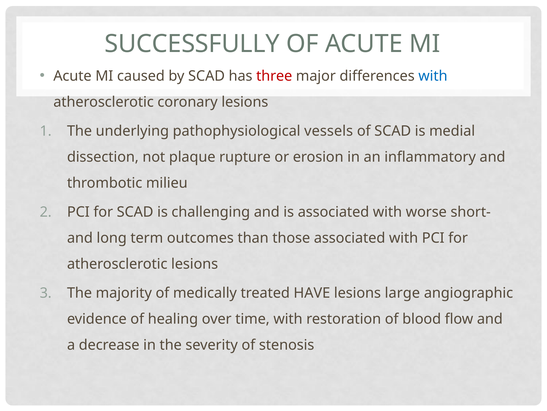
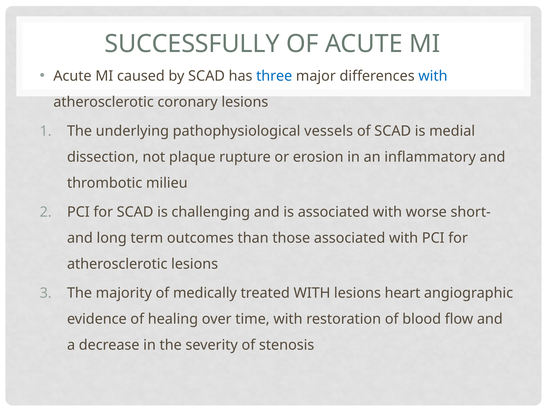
three colour: red -> blue
treated HAVE: HAVE -> WITH
large: large -> heart
